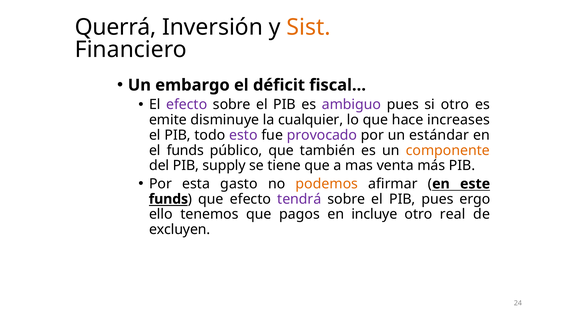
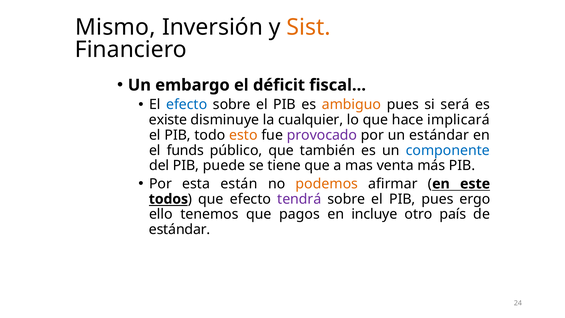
Querrá: Querrá -> Mismo
efecto at (187, 105) colour: purple -> blue
ambiguo colour: purple -> orange
si otro: otro -> será
emite: emite -> existe
increases: increases -> implicará
esto colour: purple -> orange
componente colour: orange -> blue
supply: supply -> puede
gasto: gasto -> están
funds at (168, 199): funds -> todos
real: real -> país
excluyen at (180, 229): excluyen -> estándar
